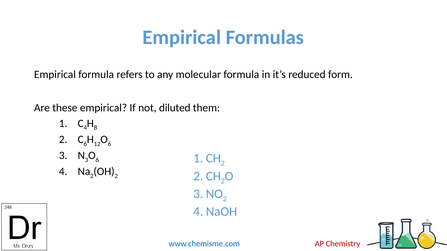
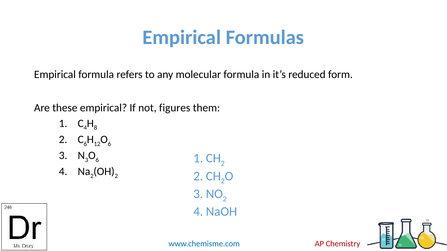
diluted: diluted -> figures
